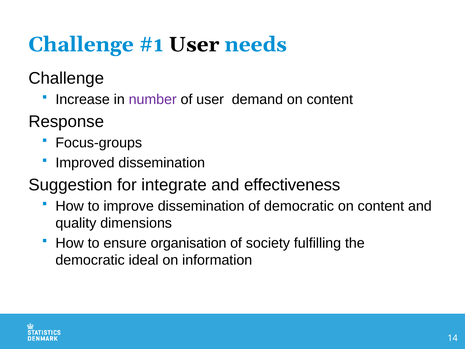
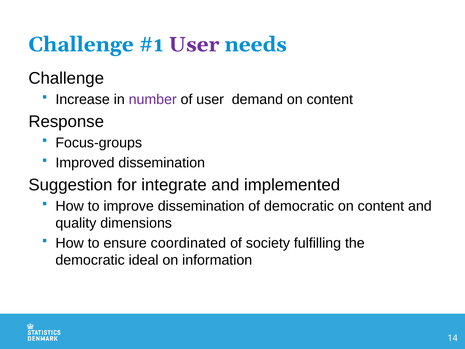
User at (194, 44) colour: black -> purple
effectiveness: effectiveness -> implemented
organisation: organisation -> coordinated
